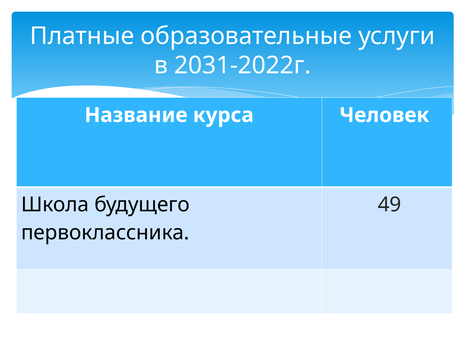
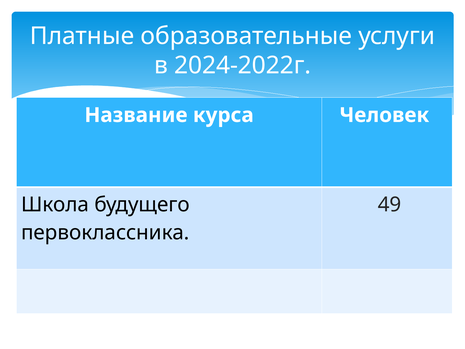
2031-2022г: 2031-2022г -> 2024-2022г
